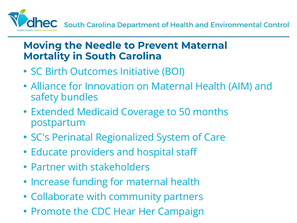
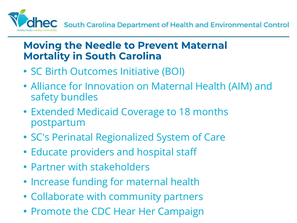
50: 50 -> 18
